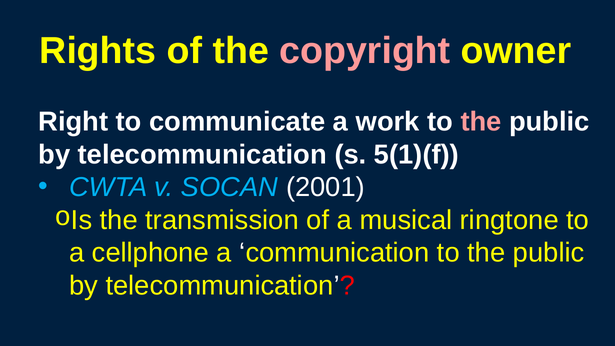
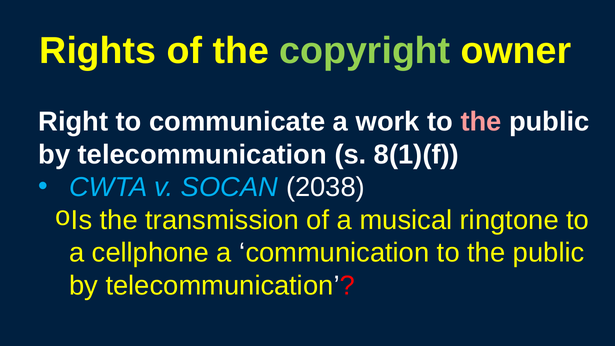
copyright colour: pink -> light green
5(1)(f: 5(1)(f -> 8(1)(f
2001: 2001 -> 2038
